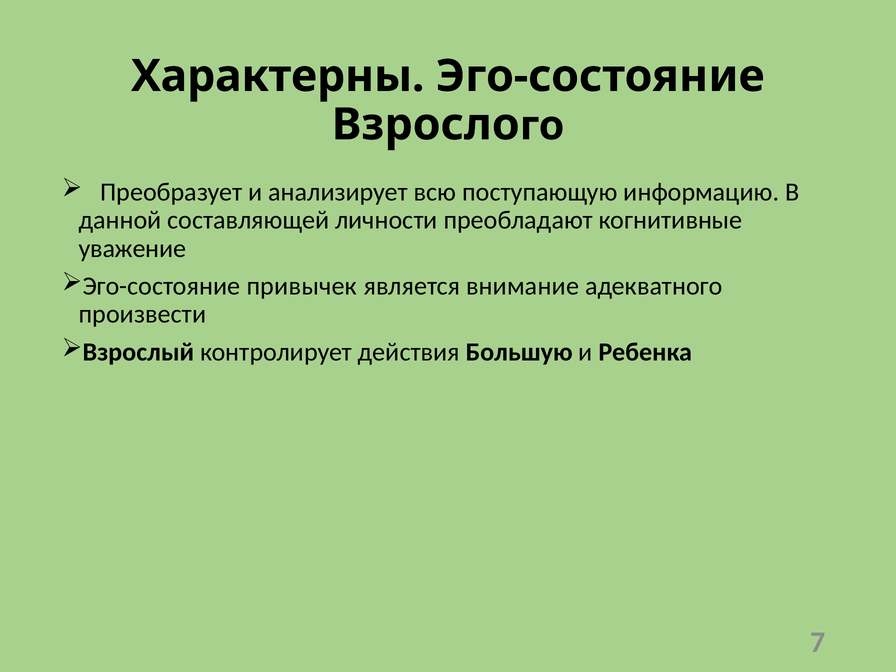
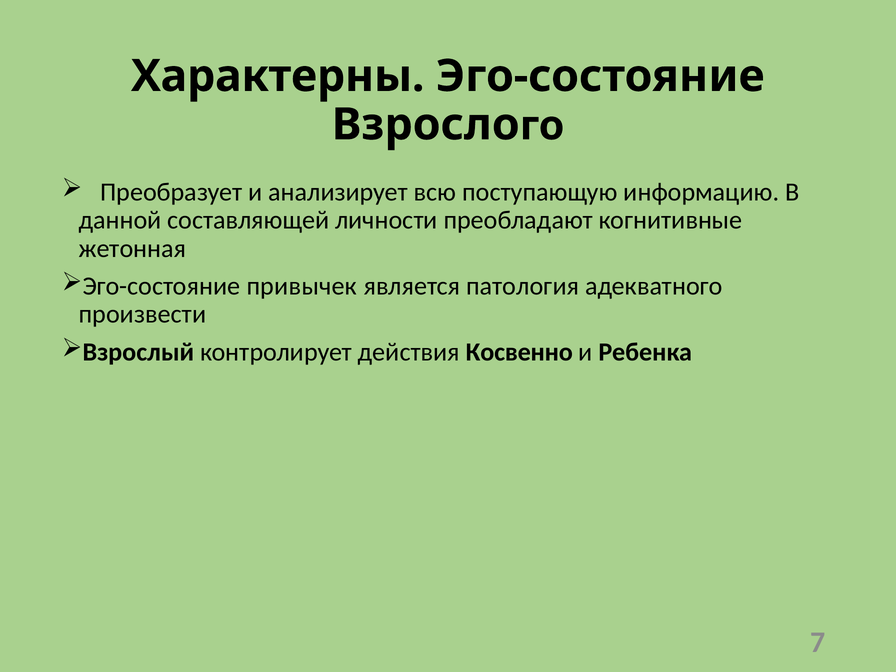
уважение: уважение -> жетонная
внимание: внимание -> патология
Большую: Большую -> Косвенно
